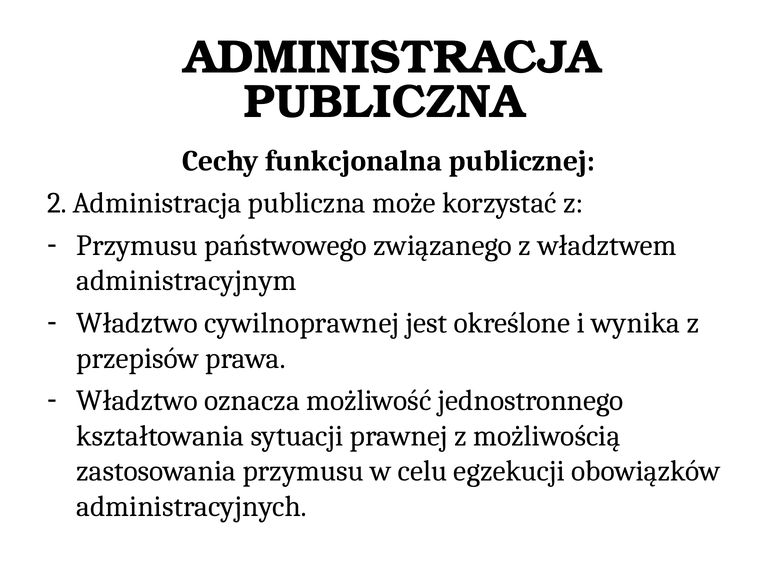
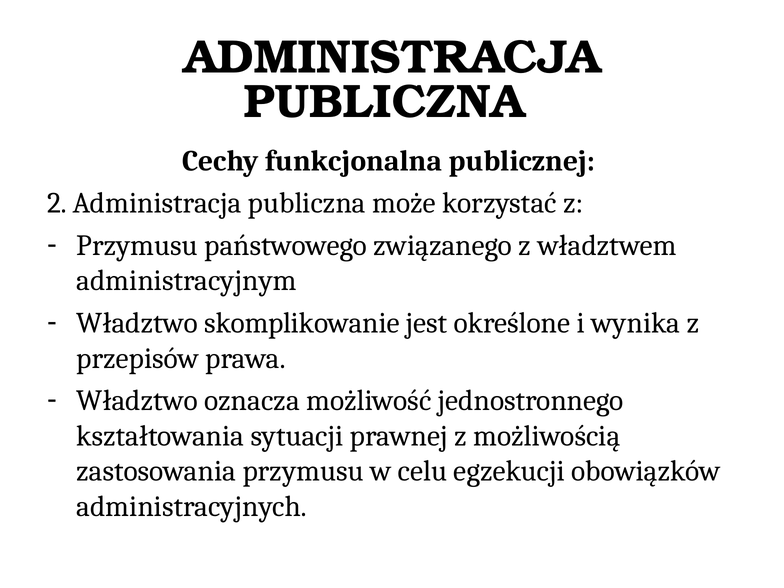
cywilnoprawnej: cywilnoprawnej -> skomplikowanie
